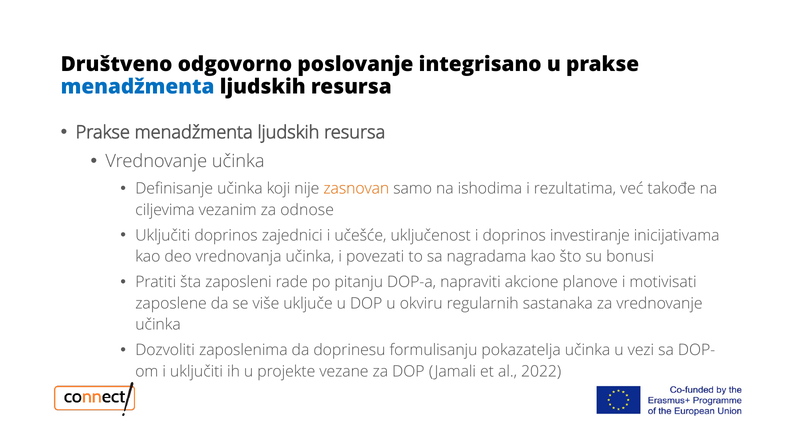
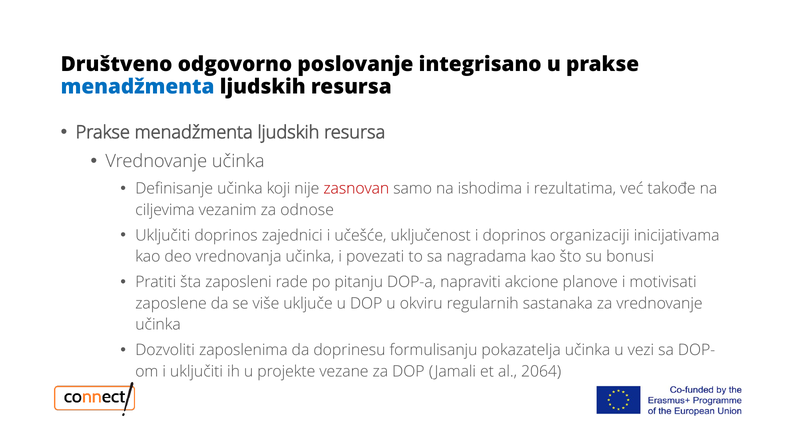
zasnovan colour: orange -> red
investiranje: investiranje -> organizaciji
2022: 2022 -> 2064
